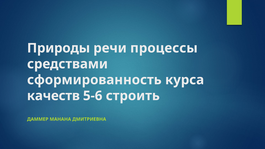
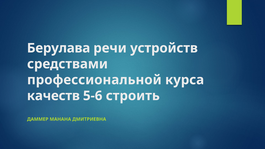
Природы: Природы -> Берулава
процессы: процессы -> устройств
сформированность: сформированность -> профессиональной
